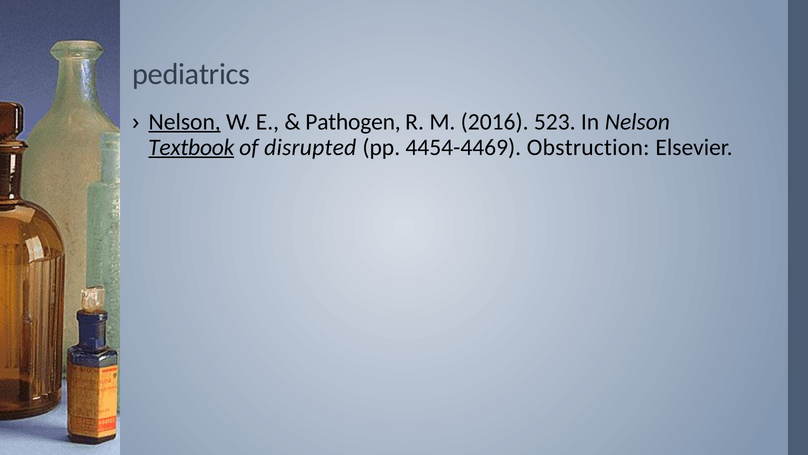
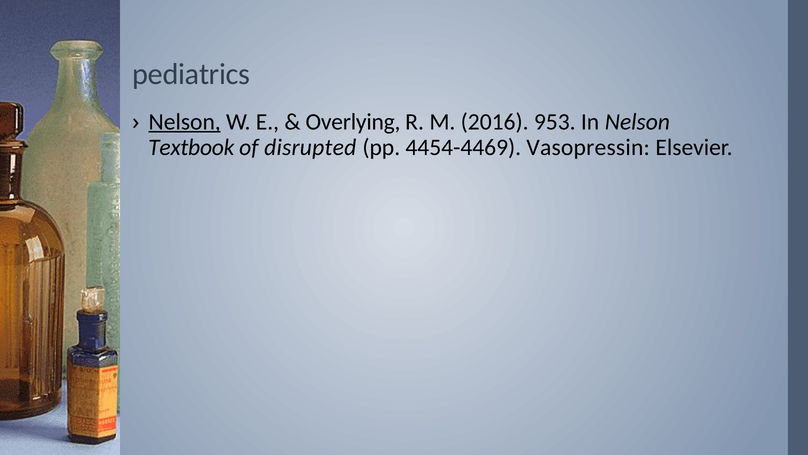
Pathogen: Pathogen -> Overlying
523: 523 -> 953
Textbook underline: present -> none
Obstruction: Obstruction -> Vasopressin
